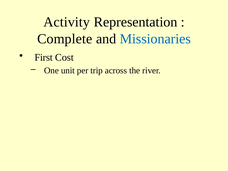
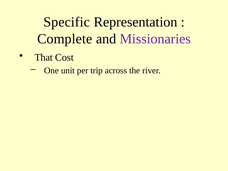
Activity: Activity -> Specific
Missionaries colour: blue -> purple
First: First -> That
